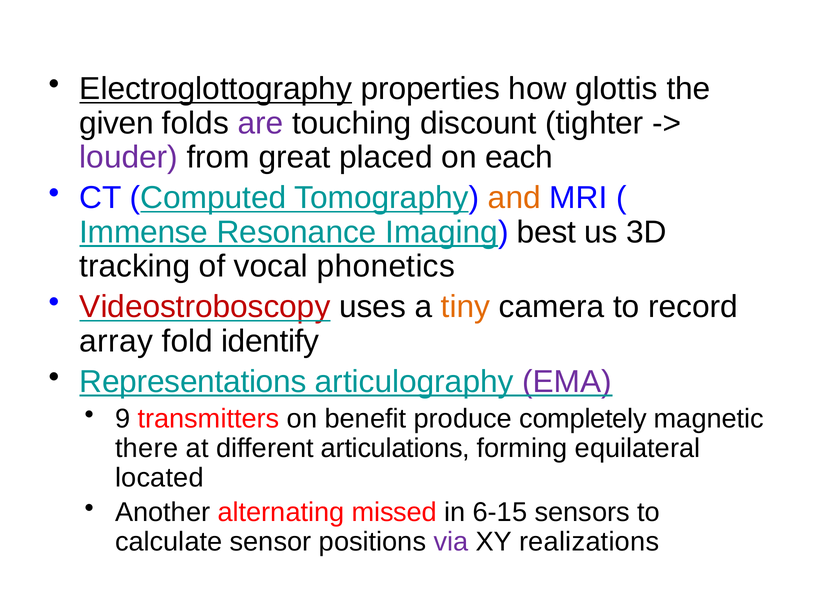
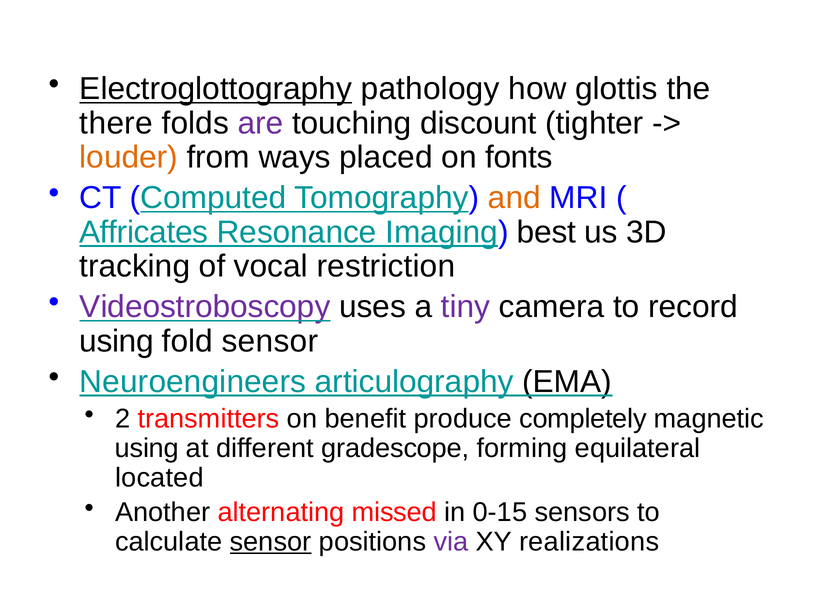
properties: properties -> pathology
given: given -> there
louder colour: purple -> orange
great: great -> ways
each: each -> fonts
Immense: Immense -> Affricates
phonetics: phonetics -> restriction
Videostroboscopy colour: red -> purple
tiny colour: orange -> purple
array at (116, 341): array -> using
fold identify: identify -> sensor
Representations: Representations -> Neuroengineers
EMA colour: purple -> black
9: 9 -> 2
there at (147, 448): there -> using
articulations: articulations -> gradescope
6-15: 6-15 -> 0-15
sensor at (271, 542) underline: none -> present
